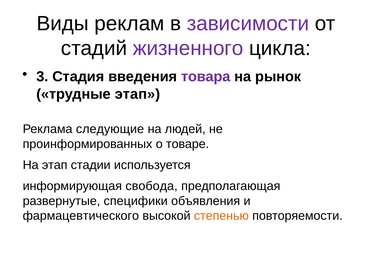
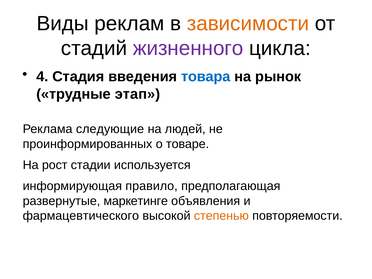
зависимости colour: purple -> orange
3: 3 -> 4
товара colour: purple -> blue
На этап: этап -> рост
свобода: свобода -> правило
специфики: специфики -> маркетинге
